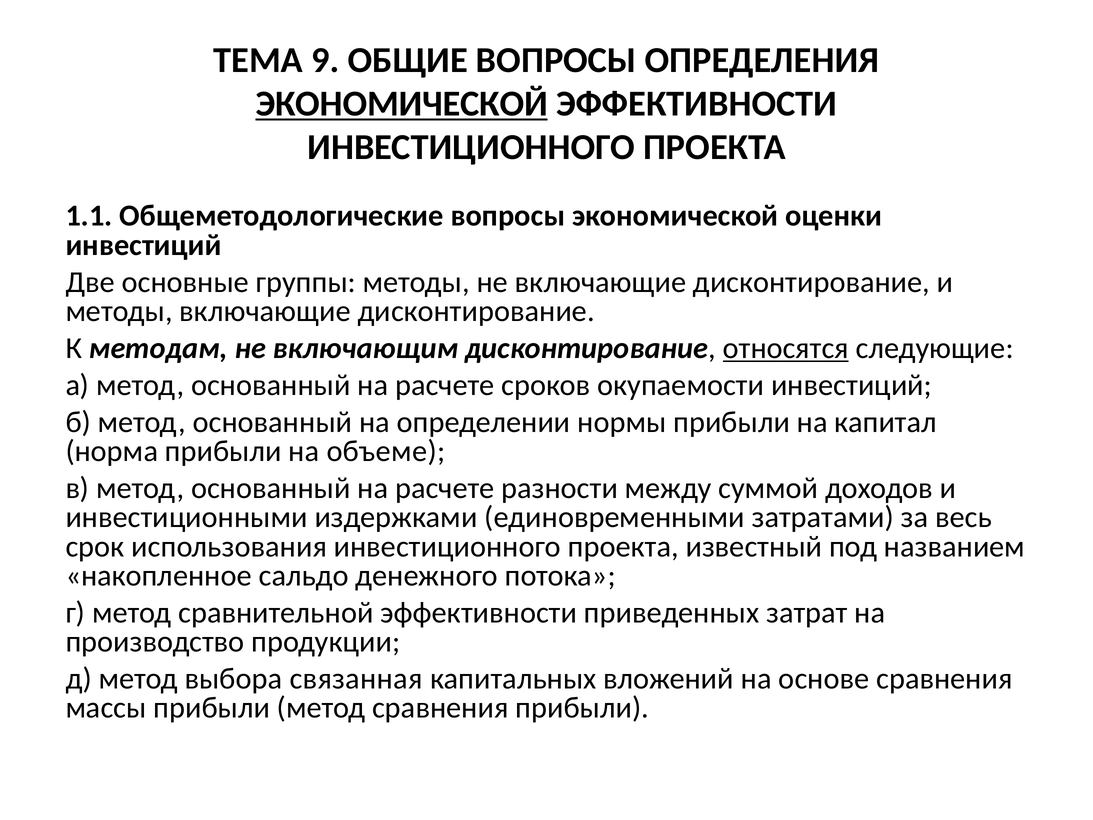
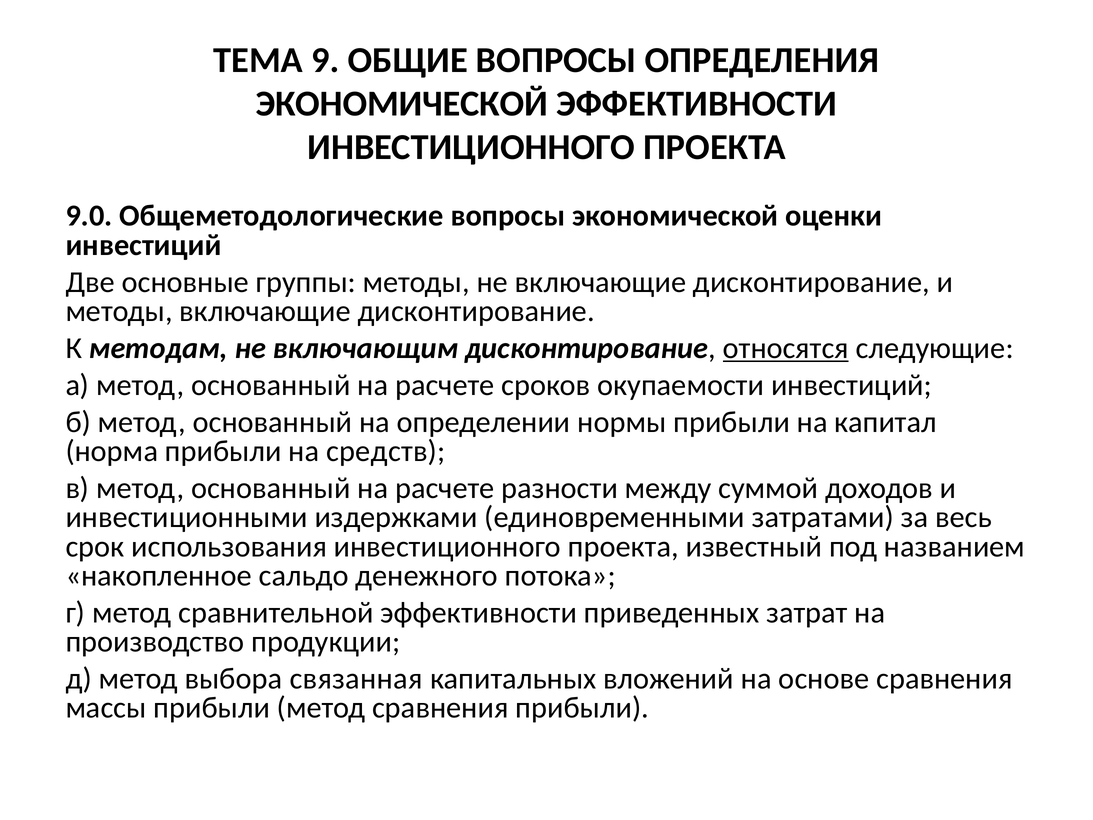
ЭКОНОМИЧЕСКОЙ at (402, 104) underline: present -> none
1.1: 1.1 -> 9.0
объеме: объеме -> средств
